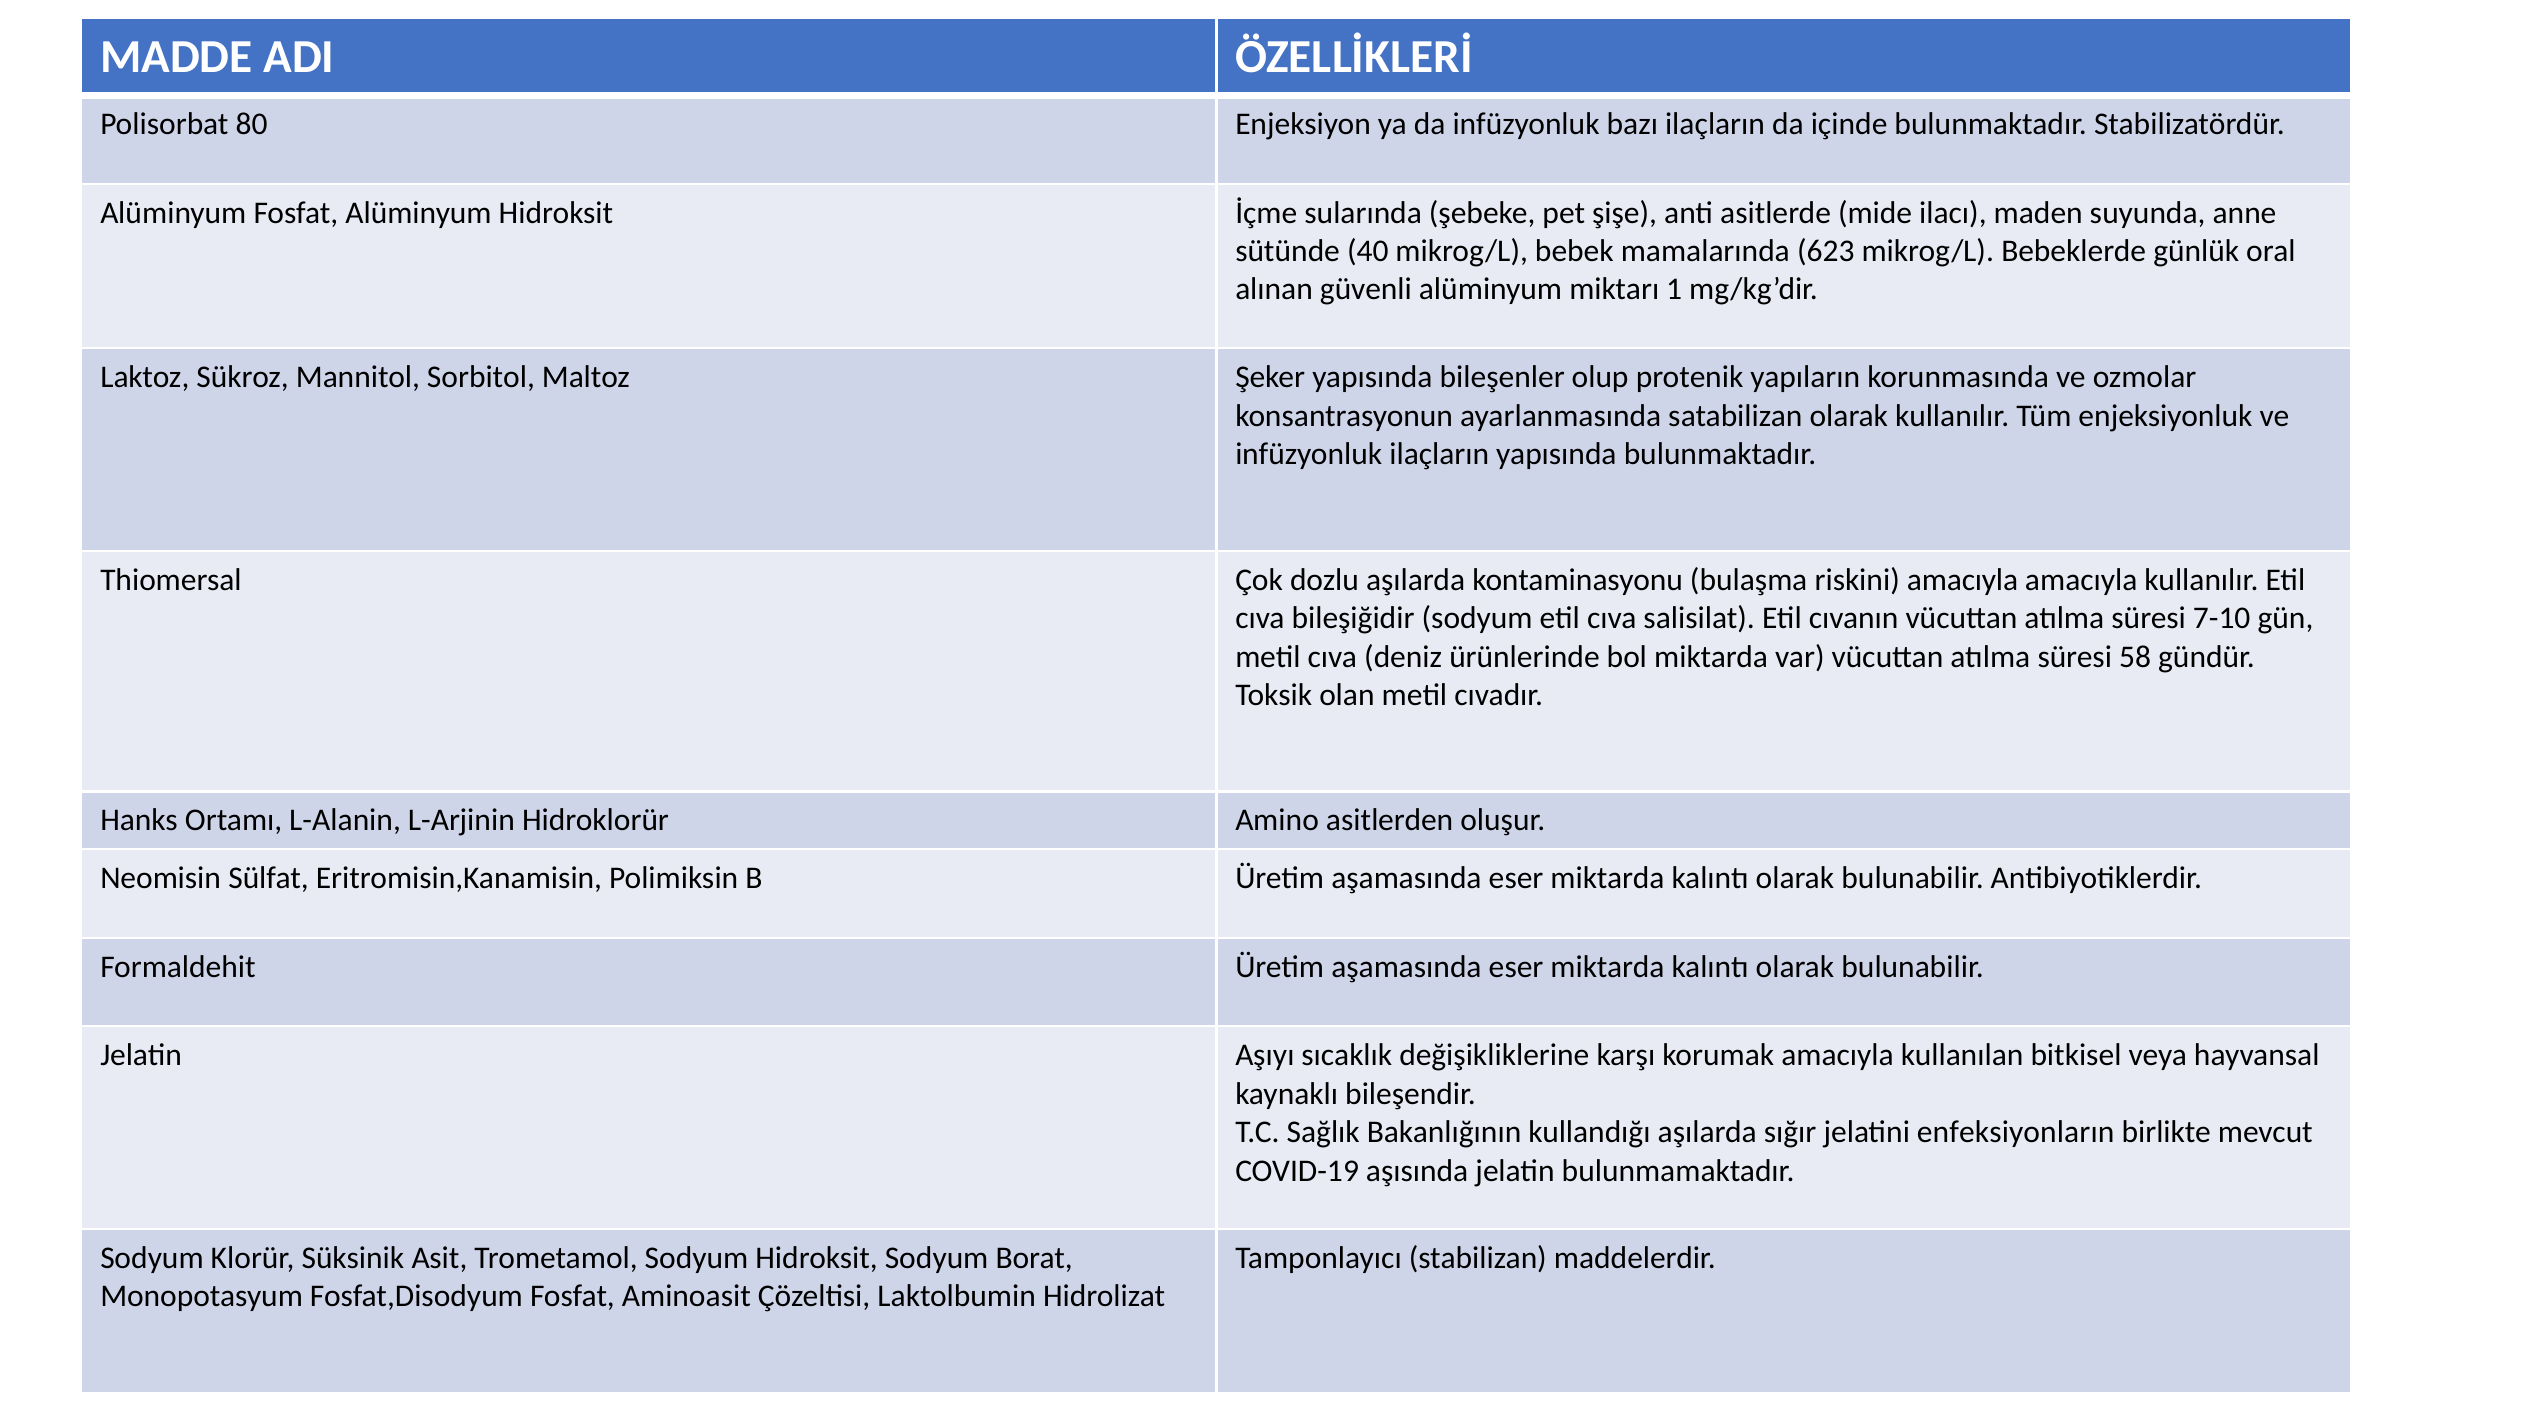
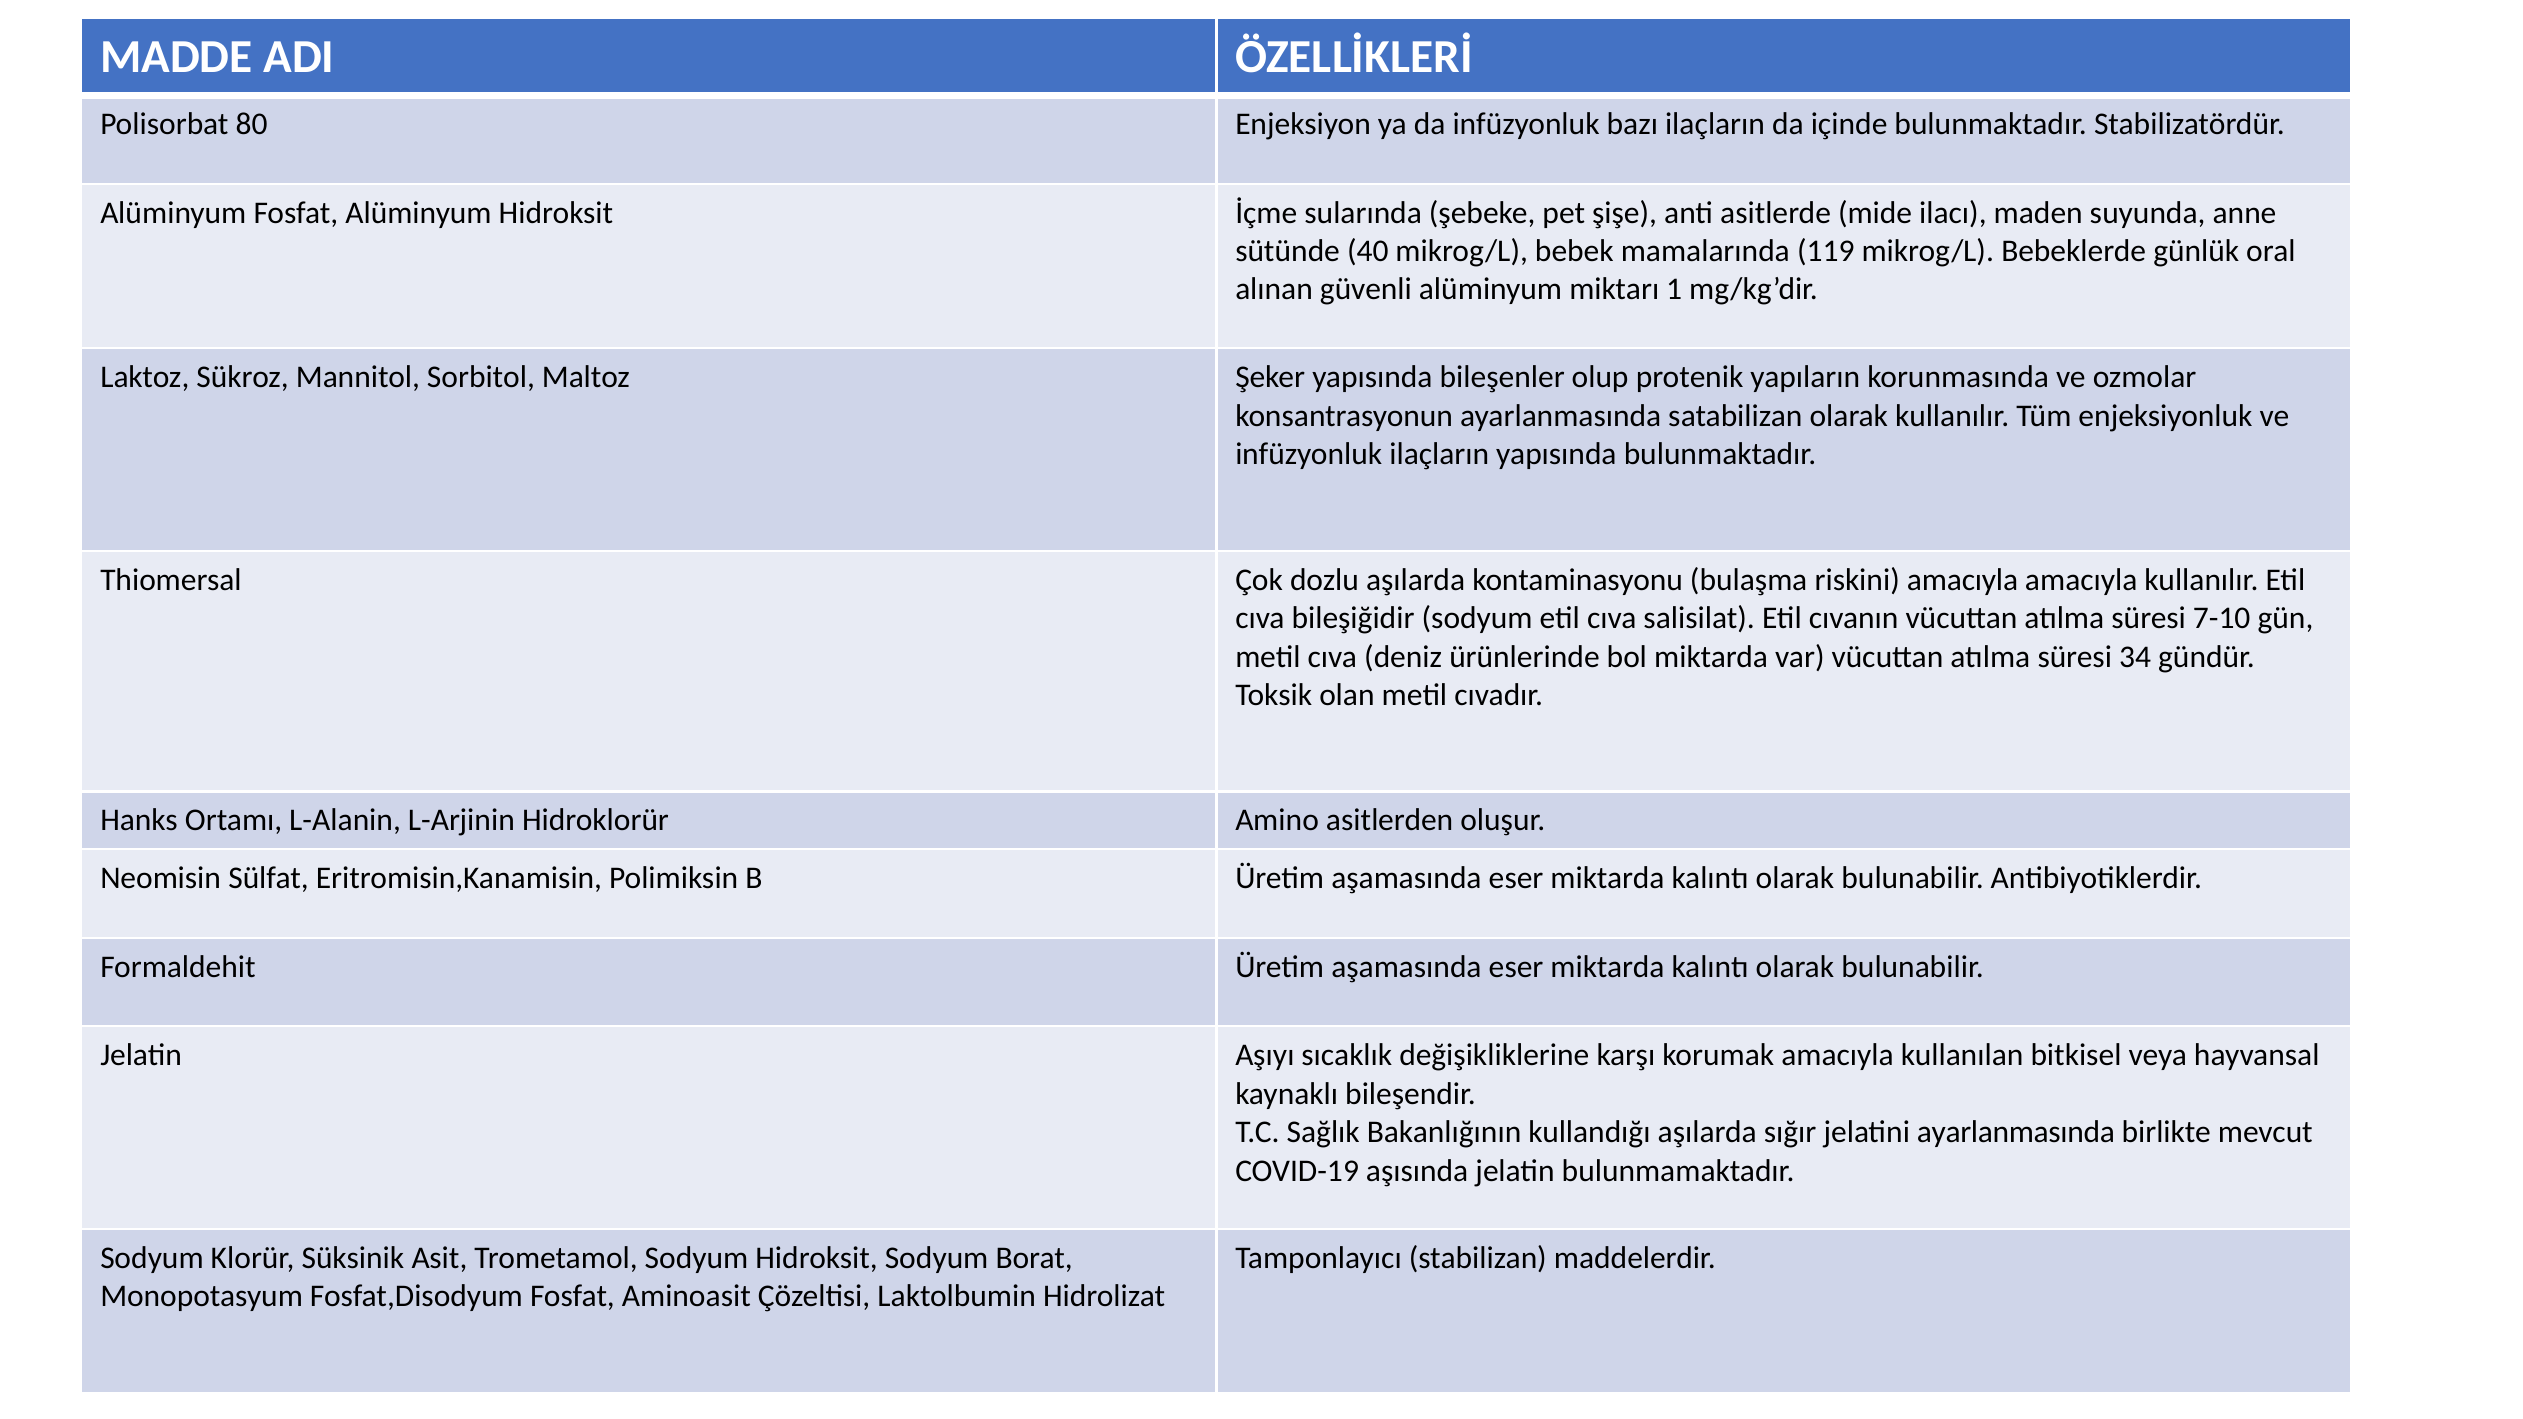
623: 623 -> 119
58: 58 -> 34
jelatini enfeksiyonların: enfeksiyonların -> ayarlanmasında
